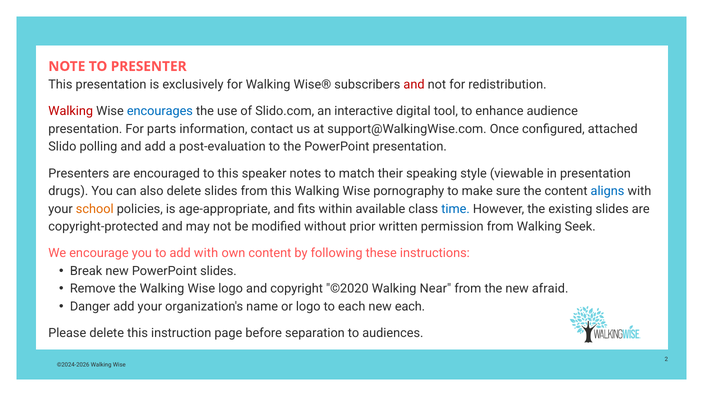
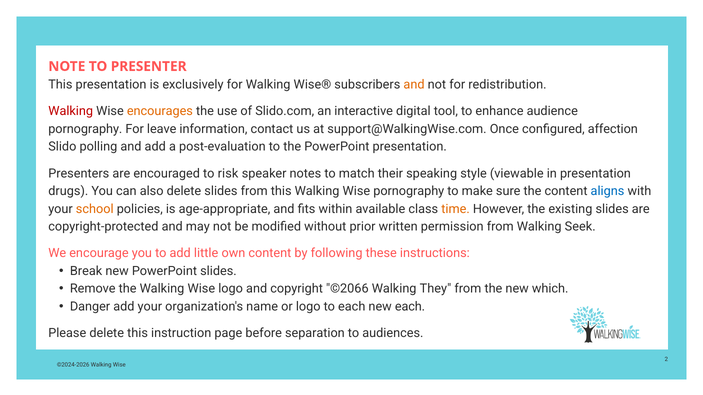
and at (414, 85) colour: red -> orange
encourages colour: blue -> orange
presentation at (85, 129): presentation -> pornography
parts: parts -> leave
attached: attached -> affection
to this: this -> risk
time colour: blue -> orange
add with: with -> little
©2020: ©2020 -> ©2066
Near: Near -> They
afraid: afraid -> which
